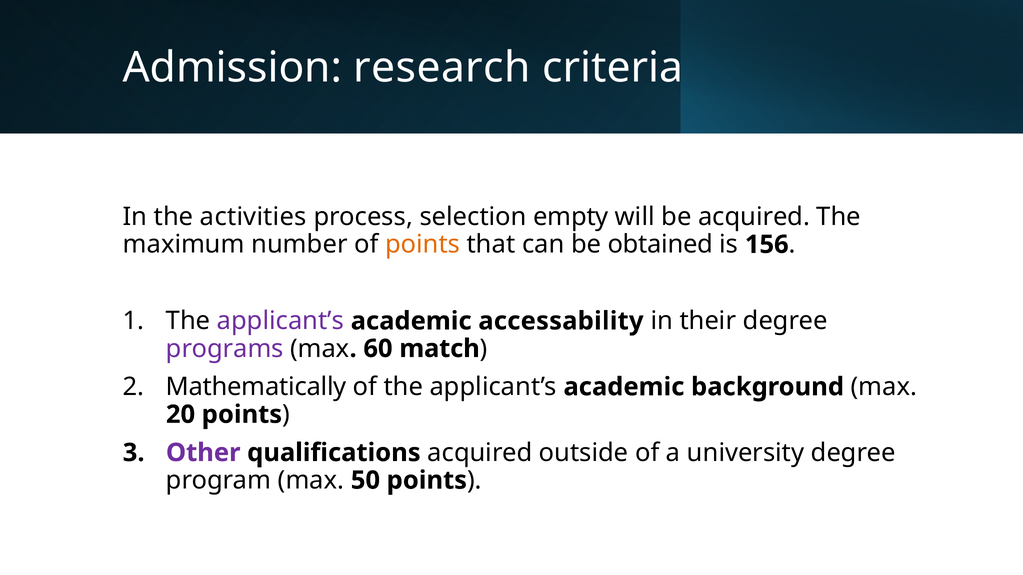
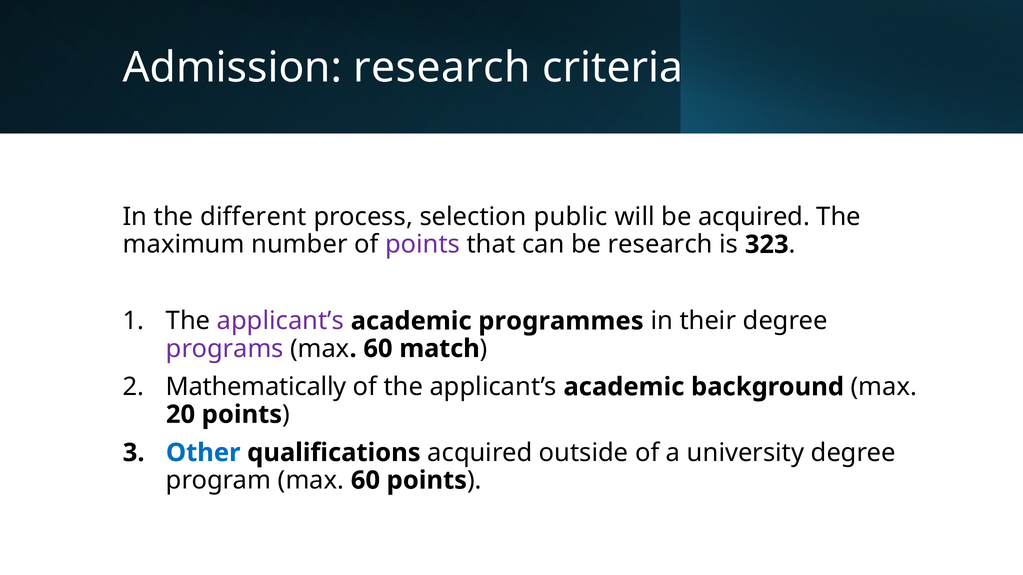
activities: activities -> different
empty: empty -> public
points at (423, 245) colour: orange -> purple
be obtained: obtained -> research
156: 156 -> 323
accessability: accessability -> programmes
Other colour: purple -> blue
max 50: 50 -> 60
